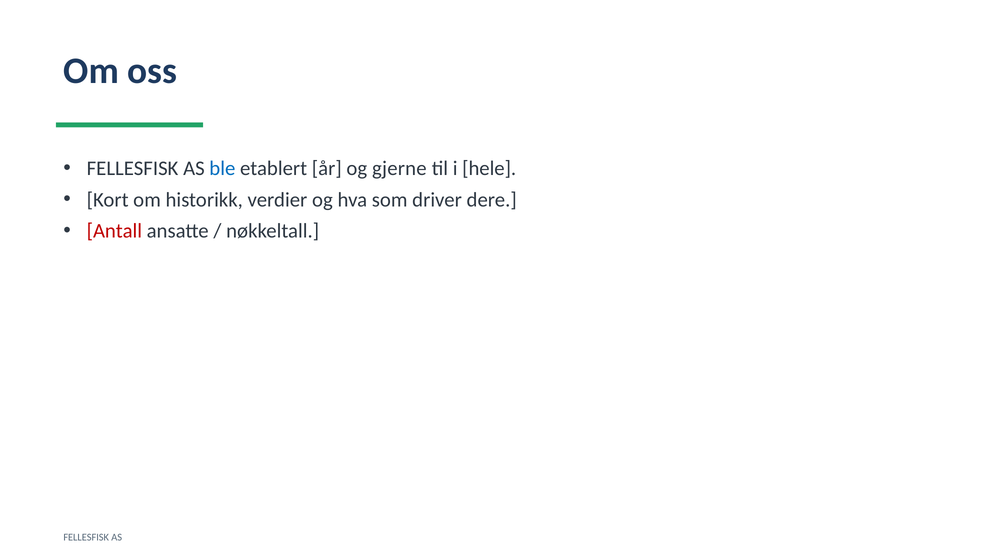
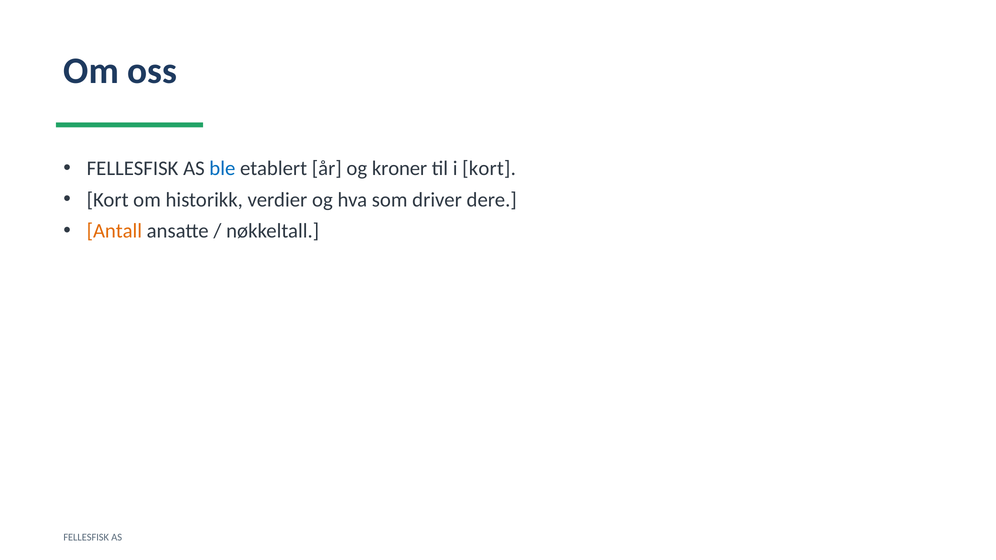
gjerne: gjerne -> kroner
i hele: hele -> kort
Antall colour: red -> orange
